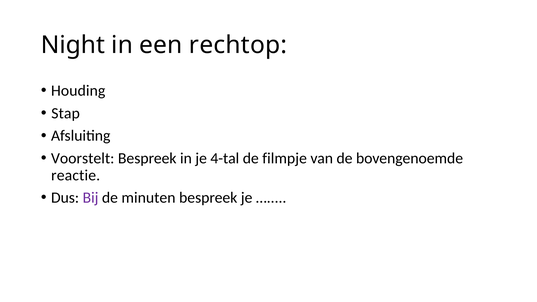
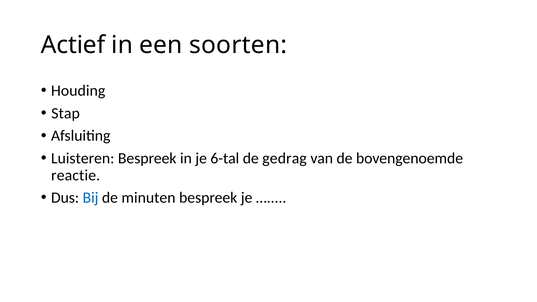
Night: Night -> Actief
rechtop: rechtop -> soorten
Voorstelt: Voorstelt -> Luisteren
4-tal: 4-tal -> 6-tal
filmpje: filmpje -> gedrag
Bij colour: purple -> blue
